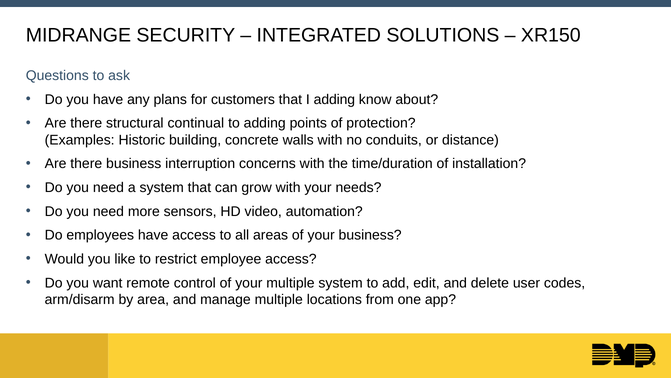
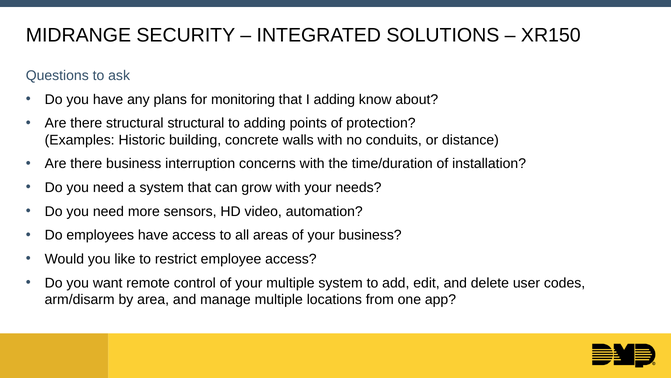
customers: customers -> monitoring
structural continual: continual -> structural
